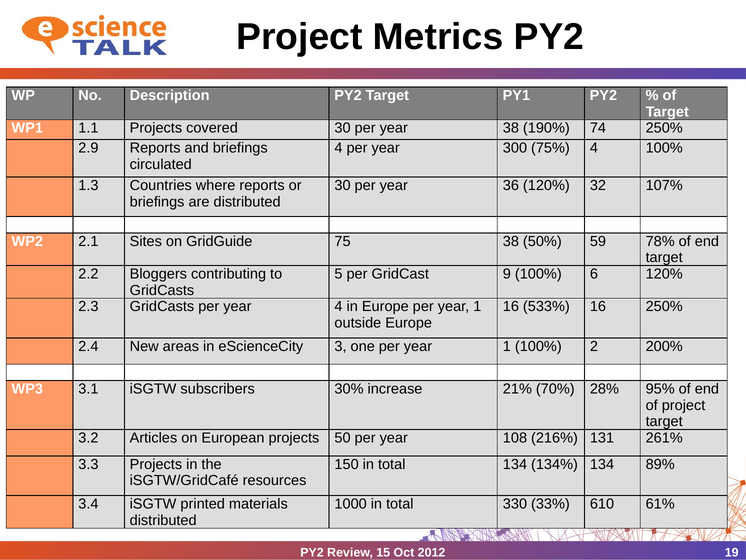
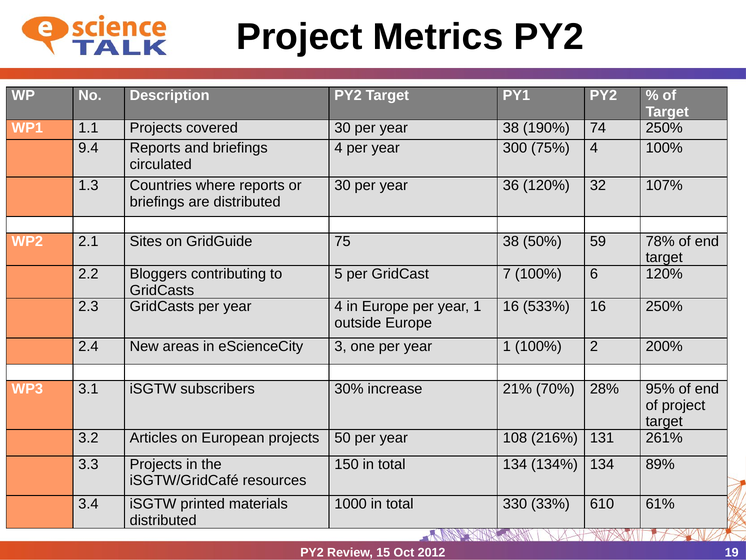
2.9: 2.9 -> 9.4
9: 9 -> 7
